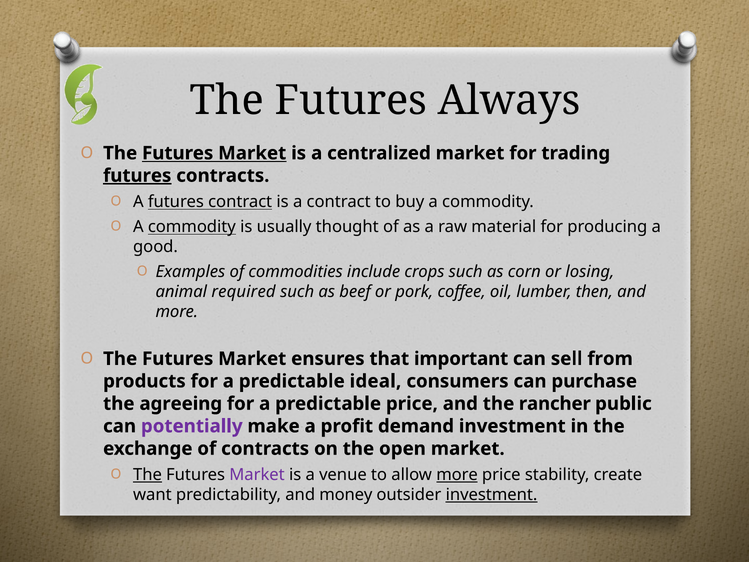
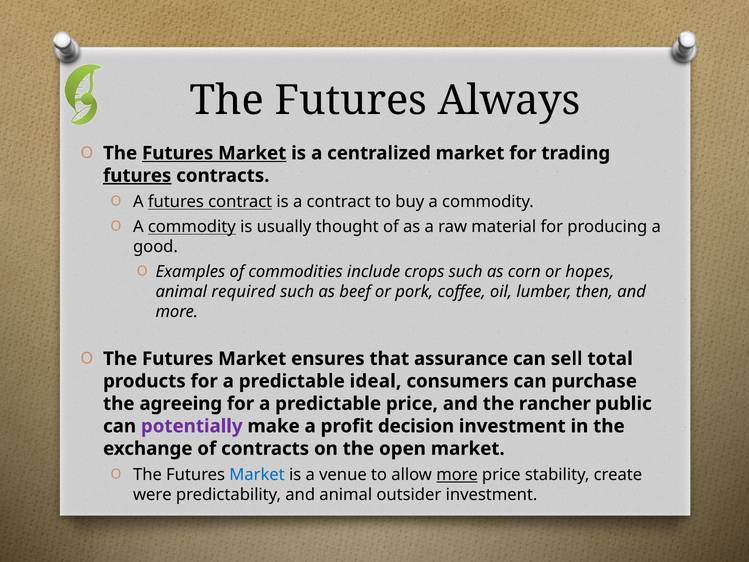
losing: losing -> hopes
important: important -> assurance
from: from -> total
demand: demand -> decision
The at (147, 474) underline: present -> none
Market at (257, 474) colour: purple -> blue
want: want -> were
and money: money -> animal
investment at (492, 494) underline: present -> none
